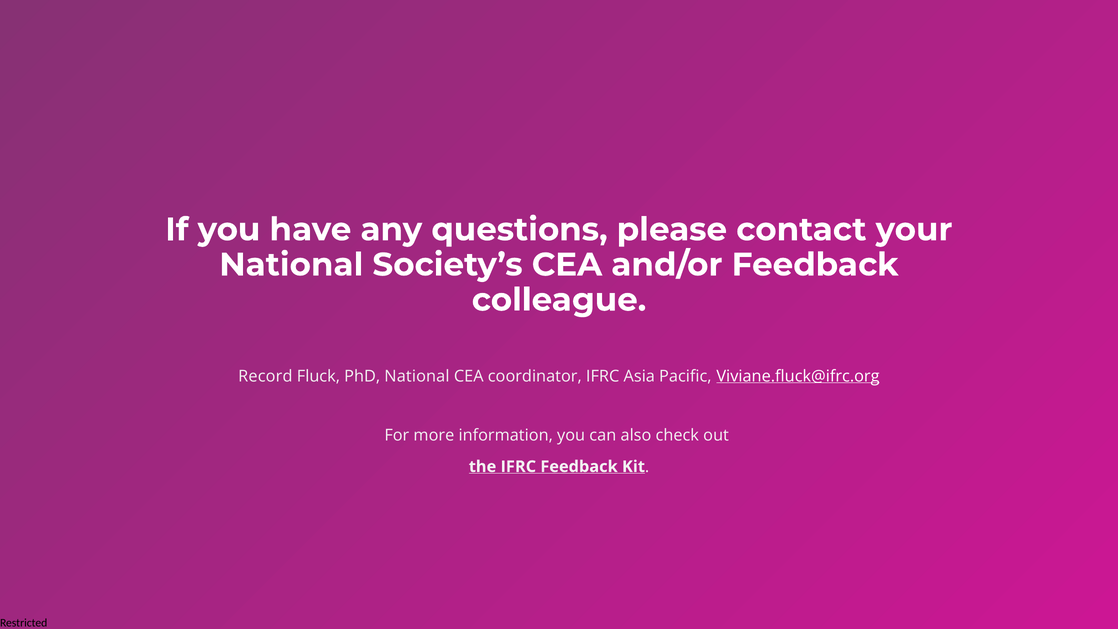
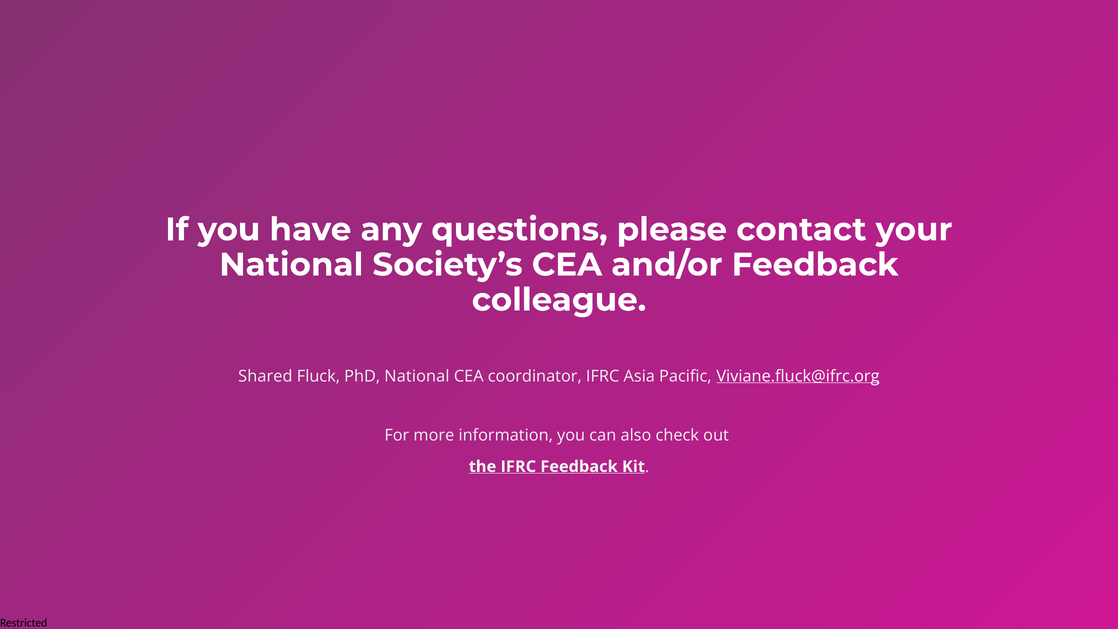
Record: Record -> Shared
